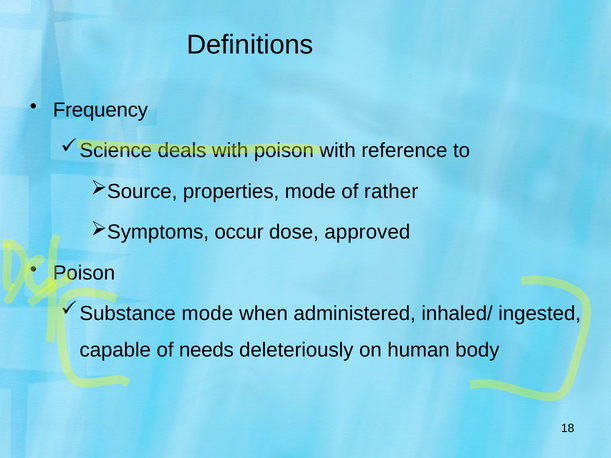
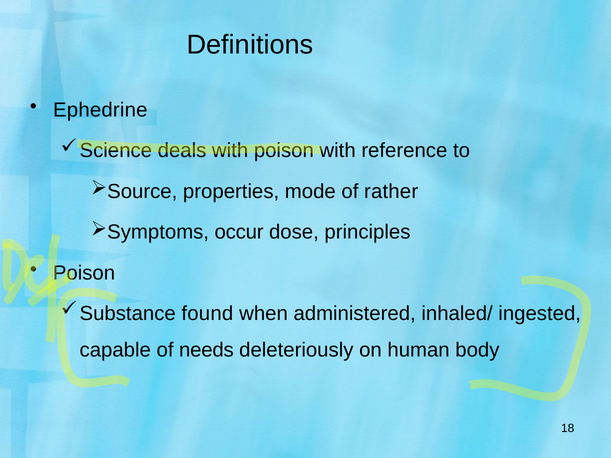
Frequency: Frequency -> Ephedrine
approved: approved -> principles
mode at (207, 314): mode -> found
